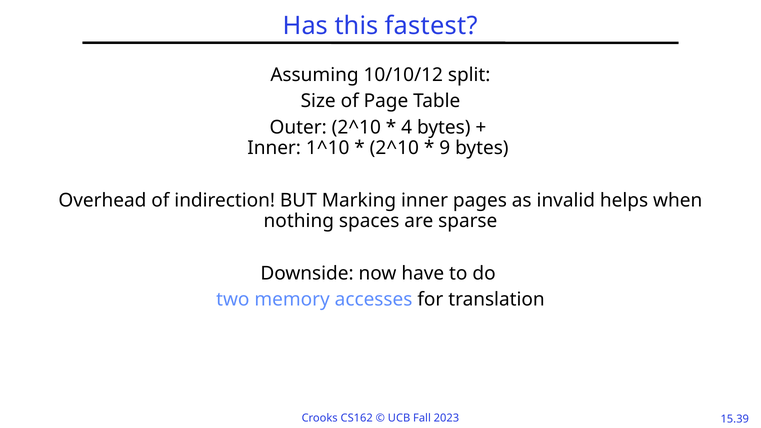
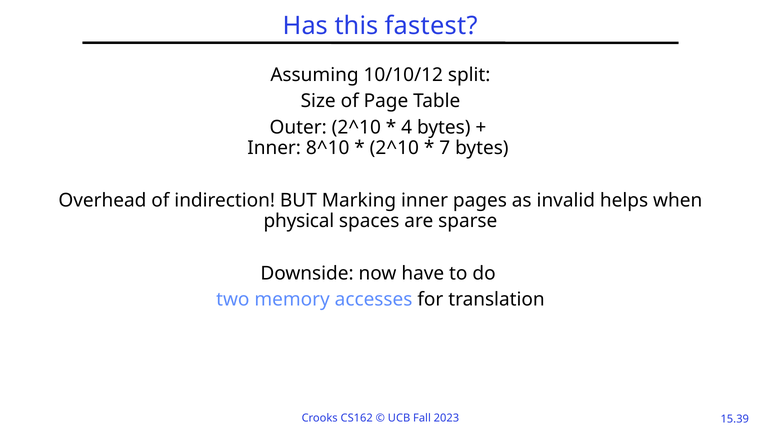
1^10: 1^10 -> 8^10
9: 9 -> 7
nothing: nothing -> physical
